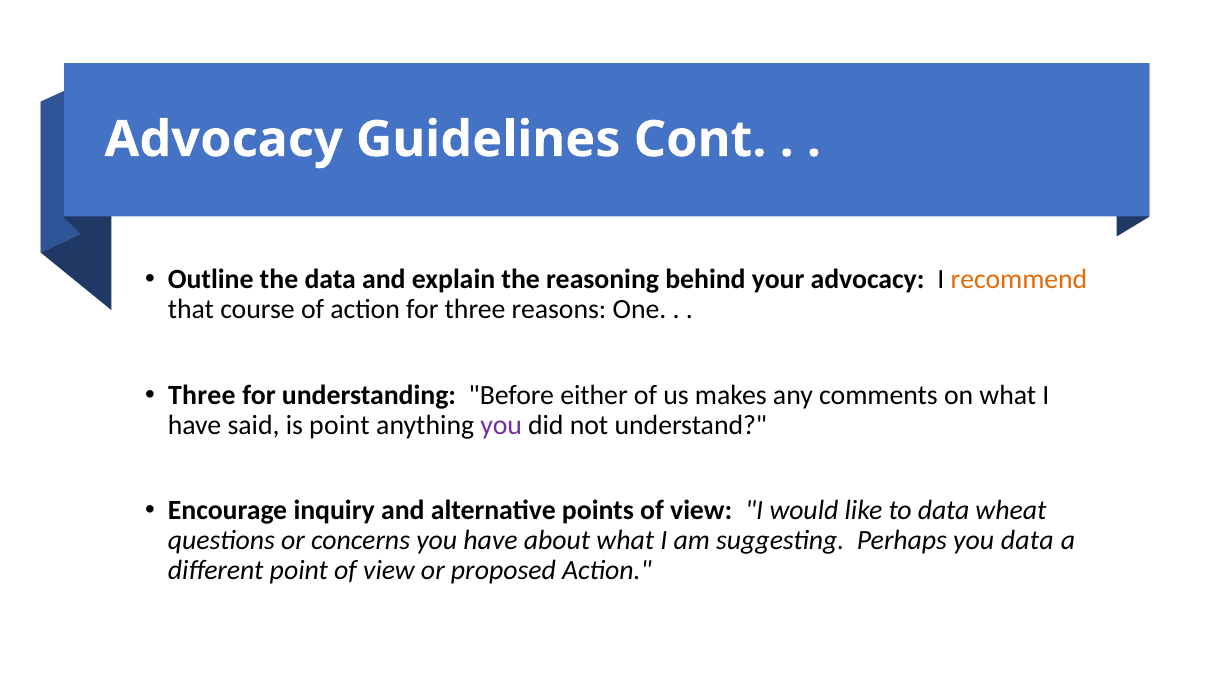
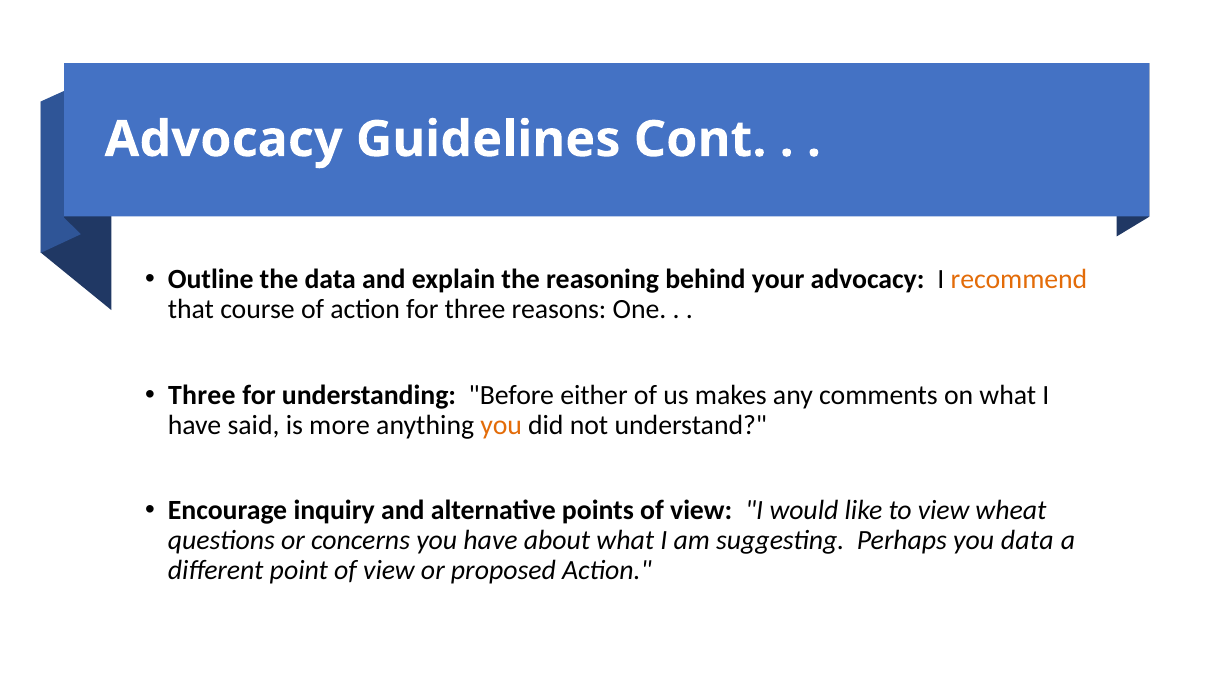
is point: point -> more
you at (501, 425) colour: purple -> orange
to data: data -> view
